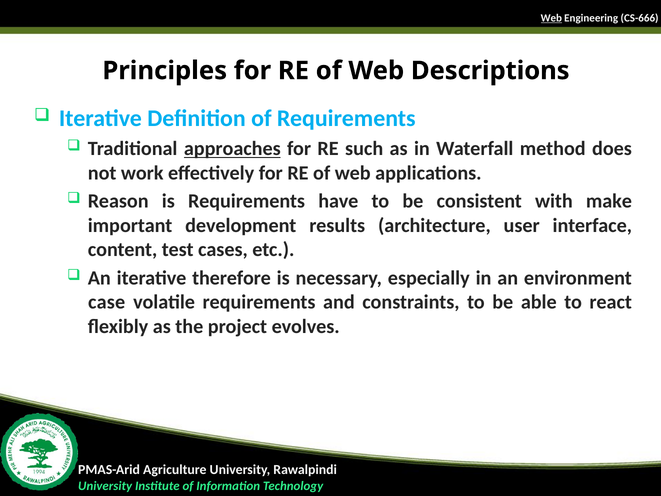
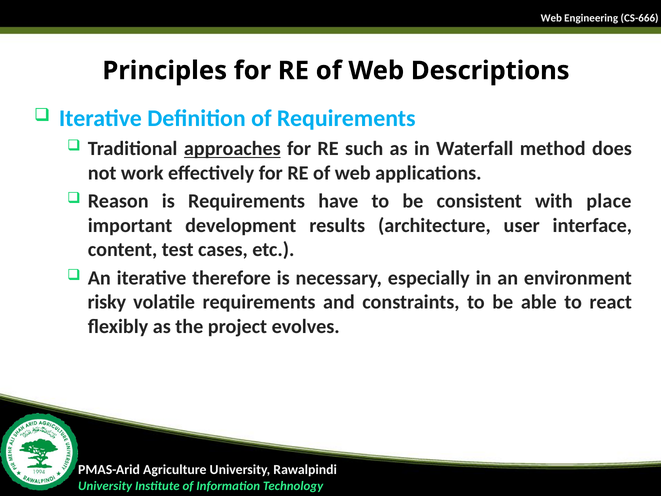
Web at (551, 18) underline: present -> none
make: make -> place
case: case -> risky
